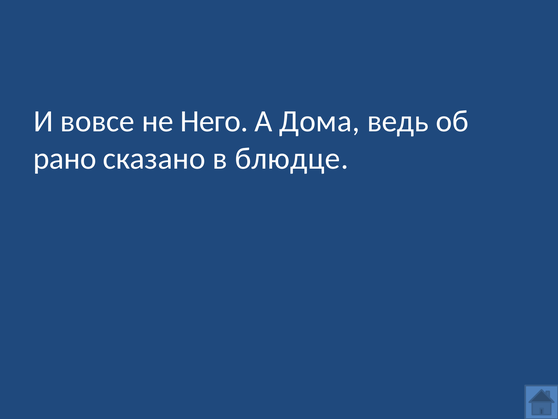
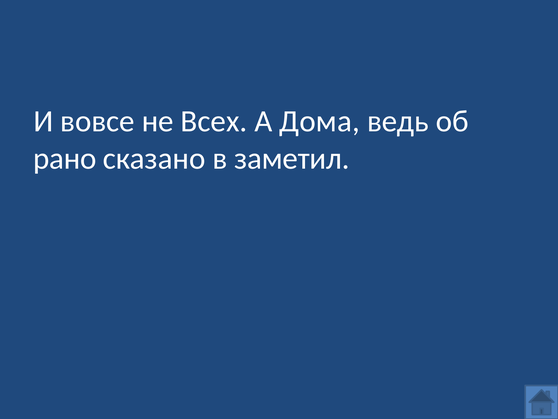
Него: Него -> Всех
блюдце: блюдце -> заметил
